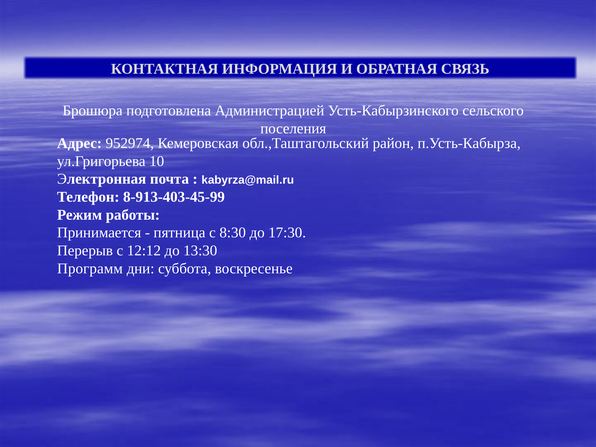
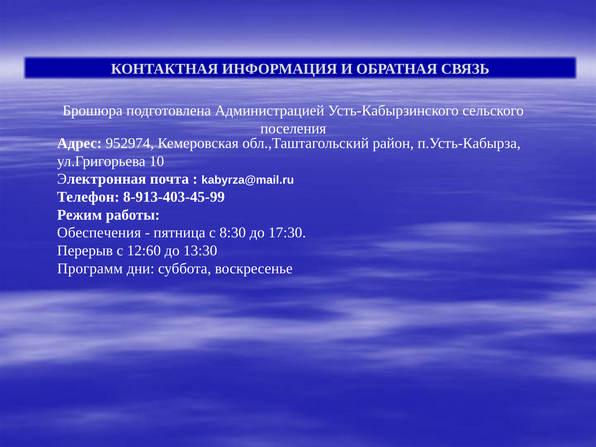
Принимается: Принимается -> Обеспечения
12:12: 12:12 -> 12:60
